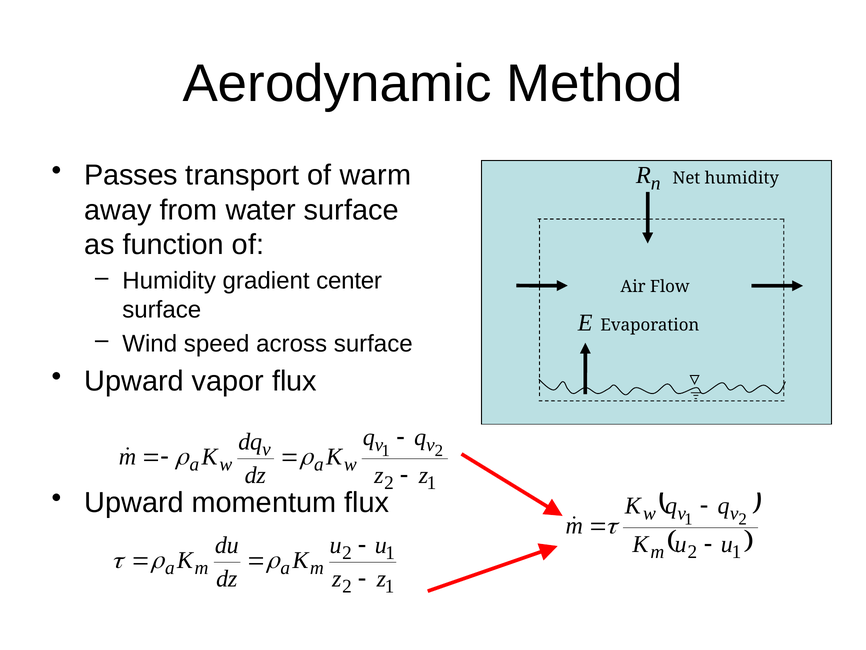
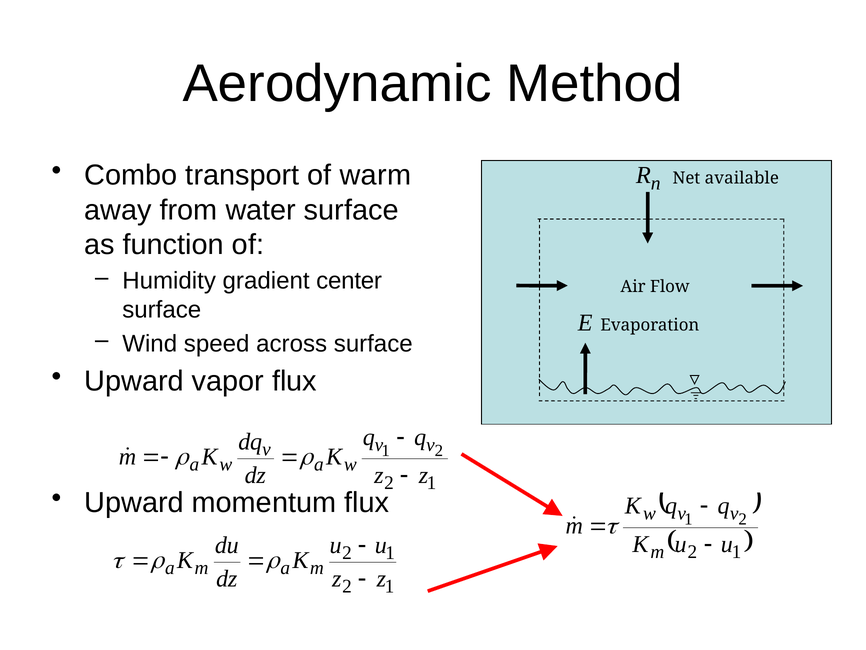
Passes: Passes -> Combo
Net humidity: humidity -> available
